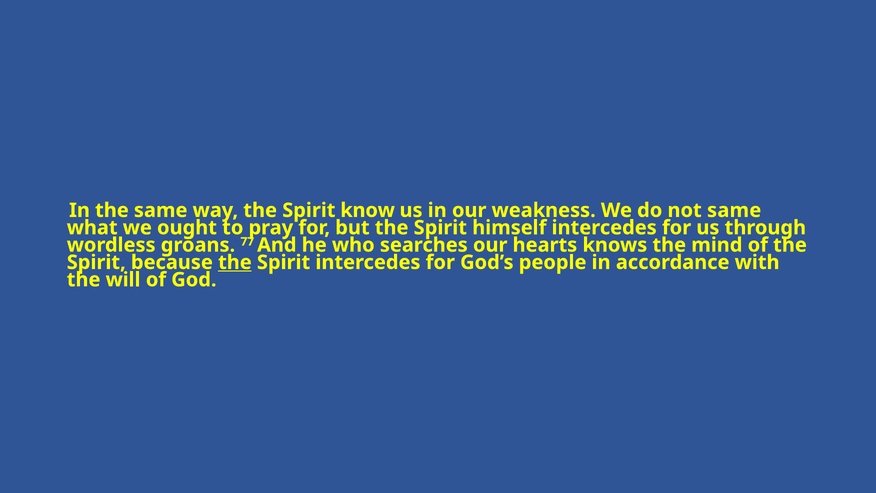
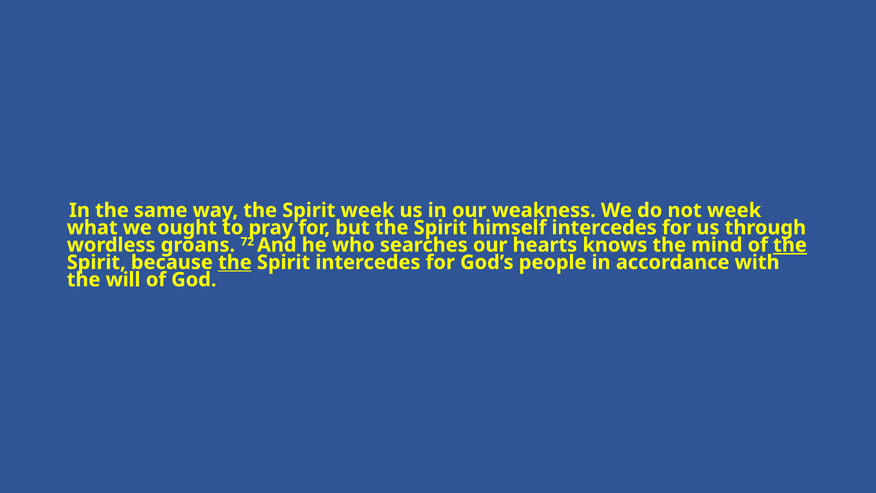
Spirit know: know -> week
not same: same -> week
77: 77 -> 72
the at (790, 245) underline: none -> present
